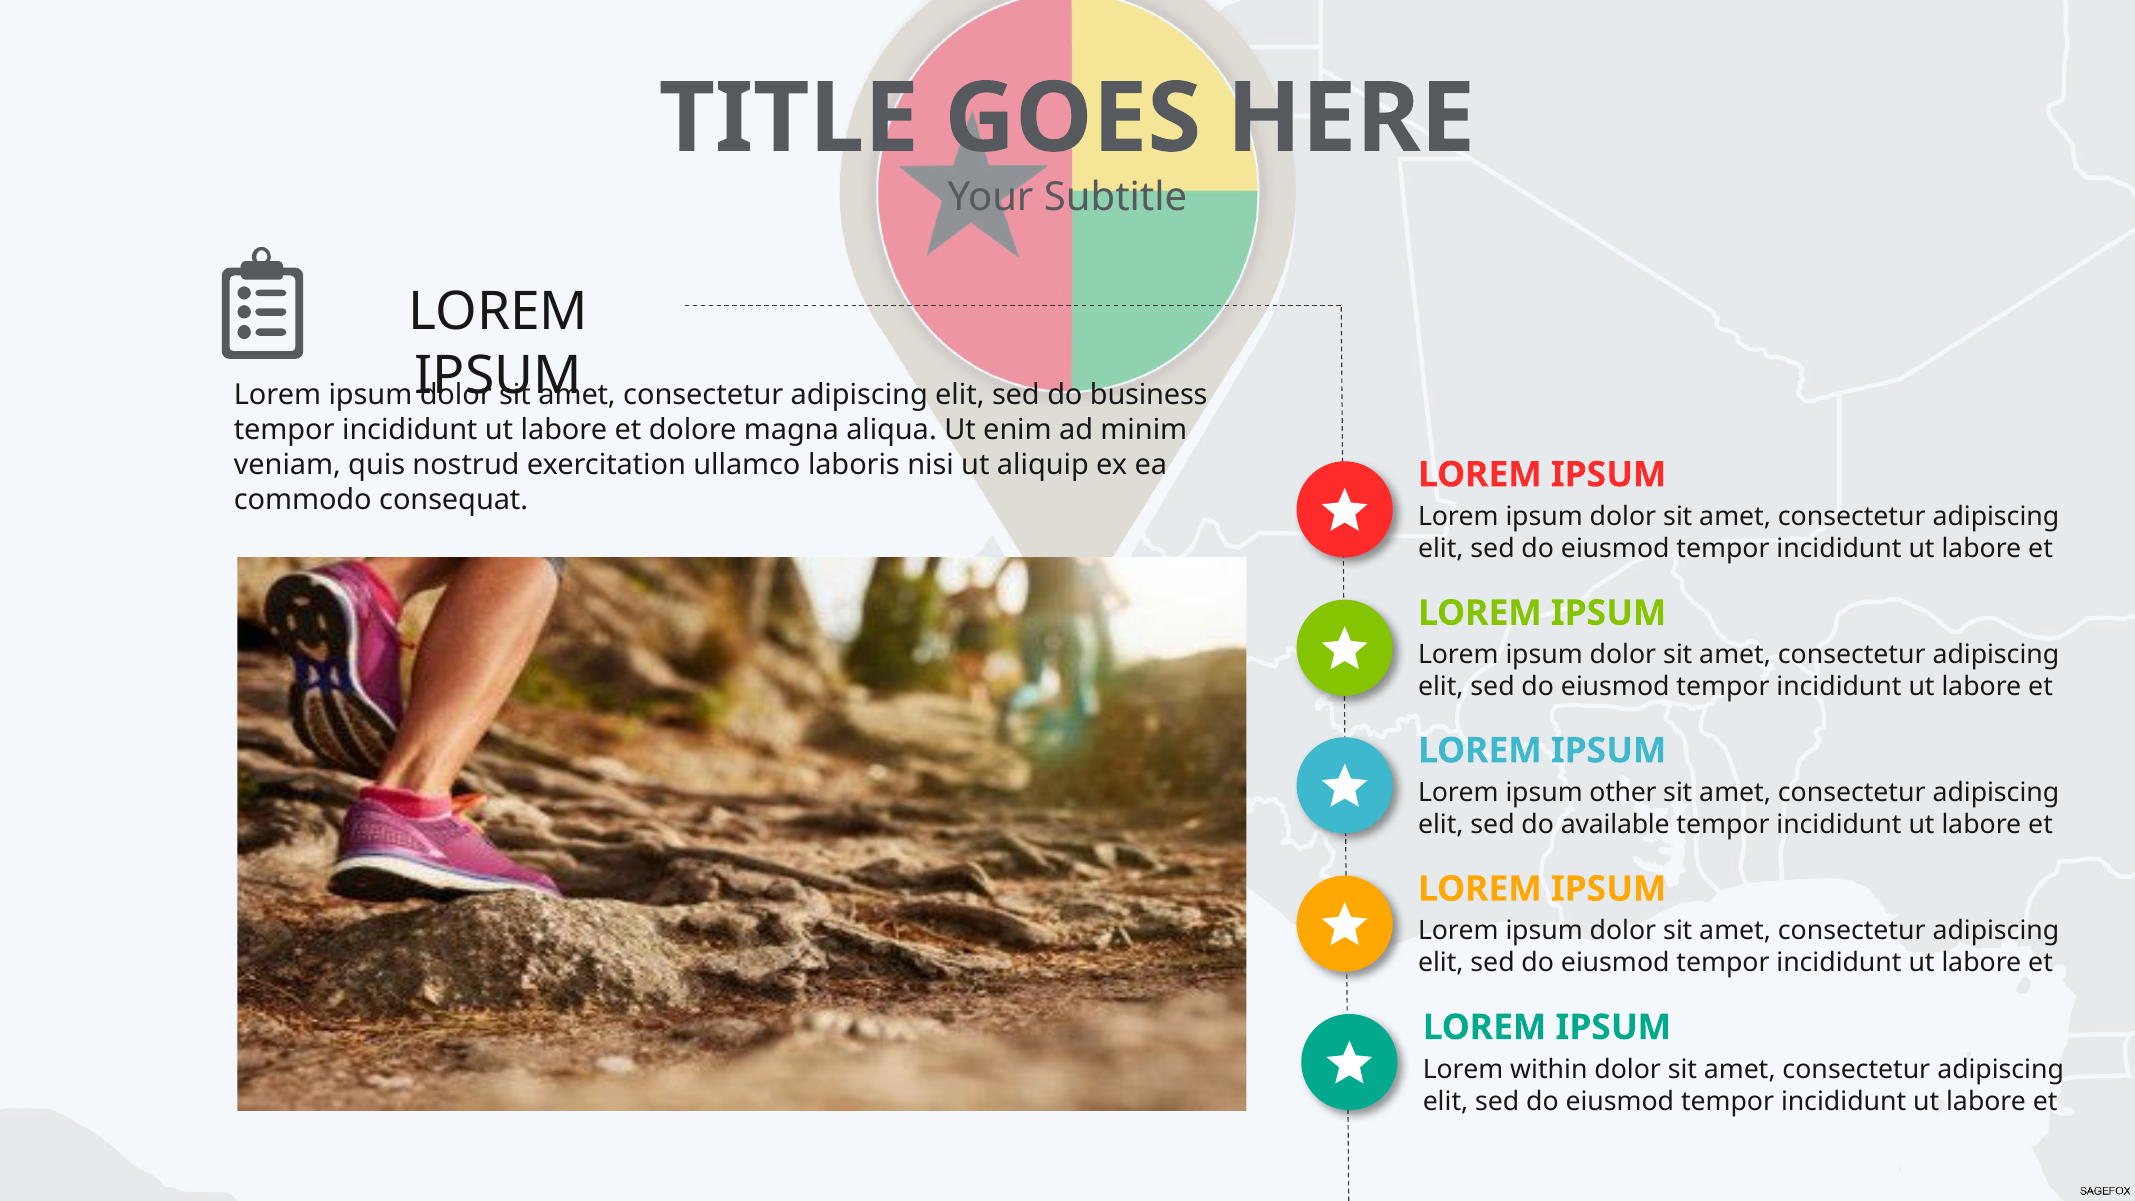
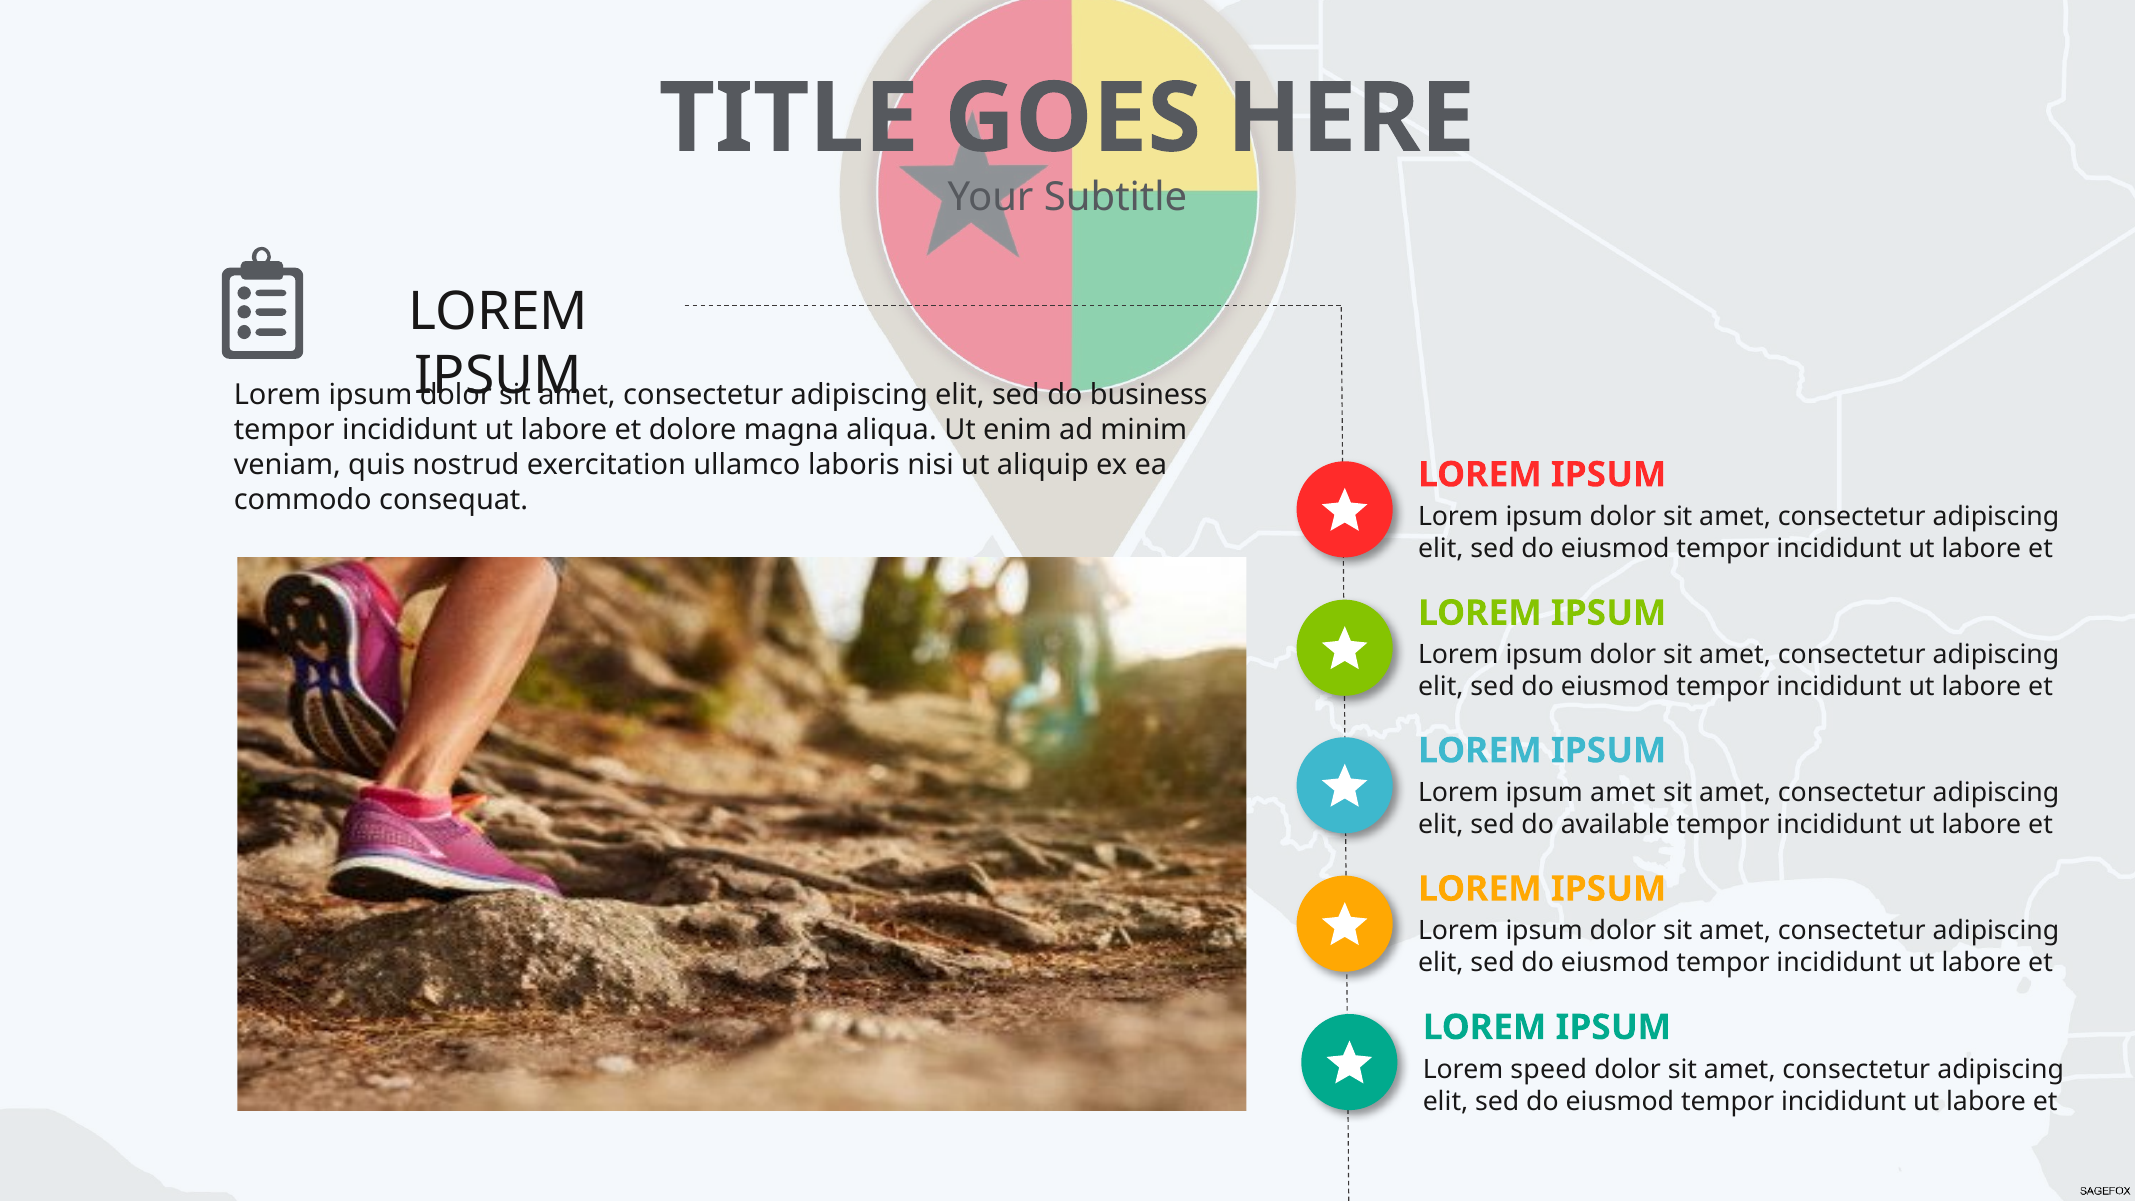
ipsum other: other -> amet
within: within -> speed
